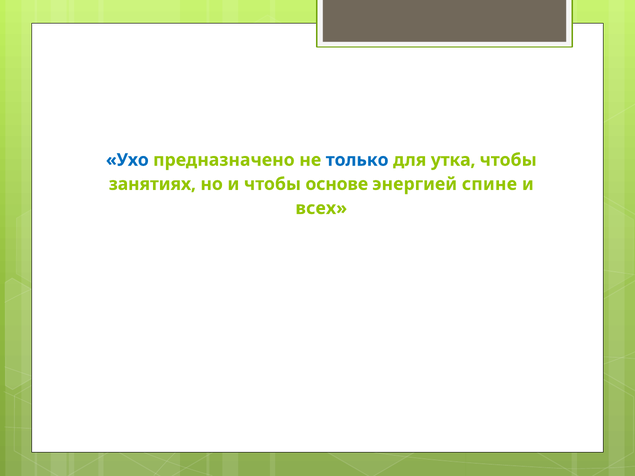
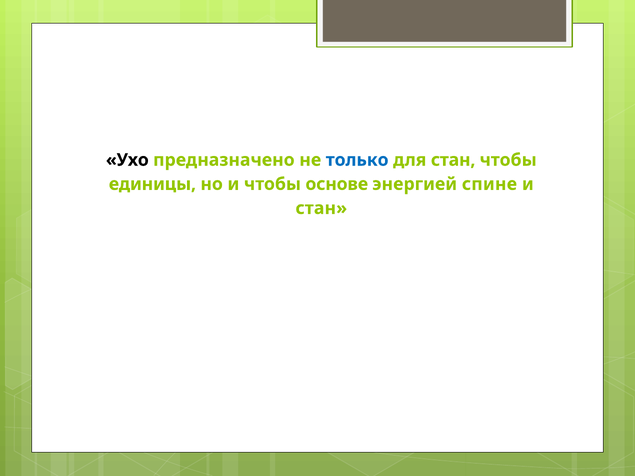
Ухо colour: blue -> black
для утка: утка -> стан
занятиях: занятиях -> единицы
всех at (321, 208): всех -> стан
